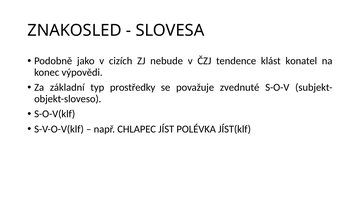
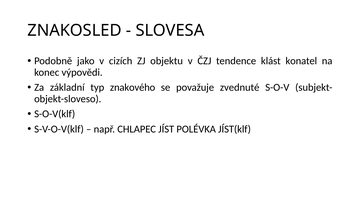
nebude: nebude -> objektu
prostředky: prostředky -> znakového
